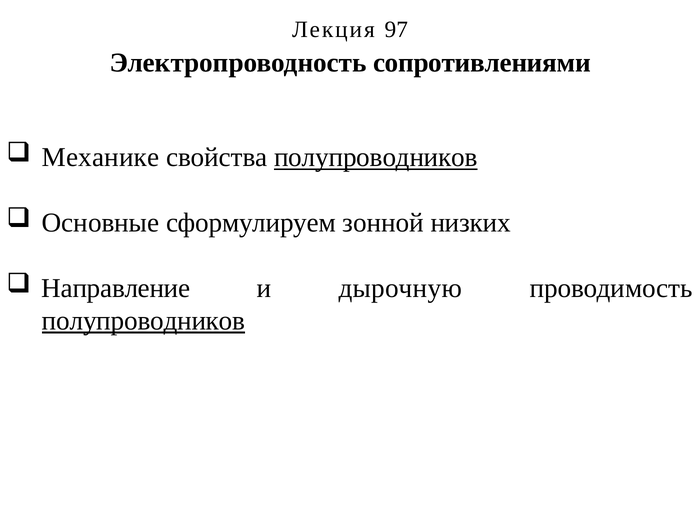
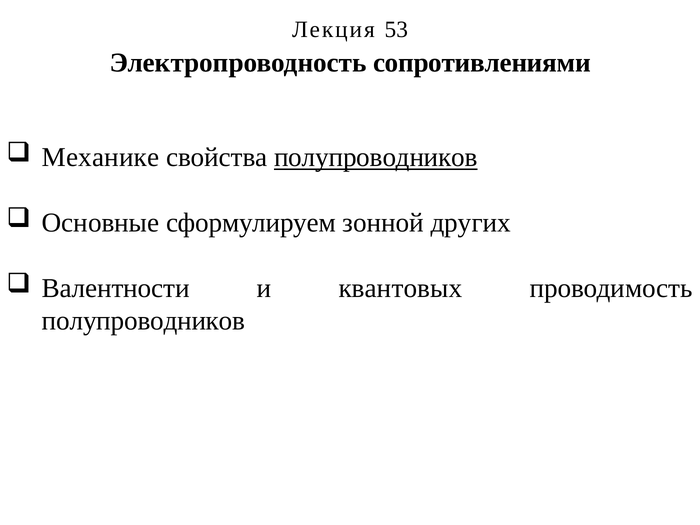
97: 97 -> 53
низких: низких -> других
Направление: Направление -> Валентности
дырочную: дырочную -> квантовых
полупроводников at (144, 321) underline: present -> none
